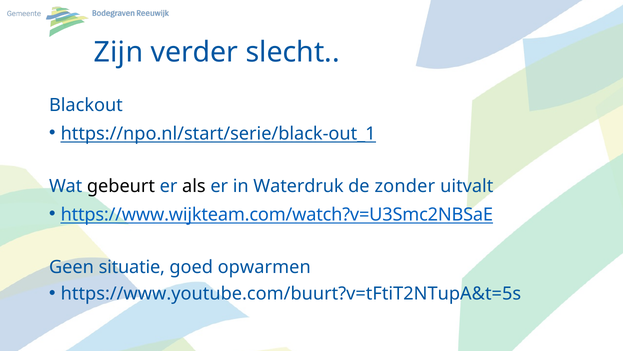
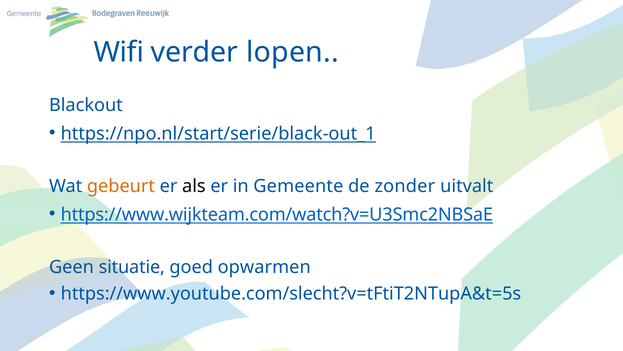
Zijn: Zijn -> Wifi
slecht: slecht -> lopen
gebeurt colour: black -> orange
Waterdruk: Waterdruk -> Gemeente
https://www.youtube.com/buurt?v=tFtiT2NTupA&t=5s: https://www.youtube.com/buurt?v=tFtiT2NTupA&t=5s -> https://www.youtube.com/slecht?v=tFtiT2NTupA&t=5s
